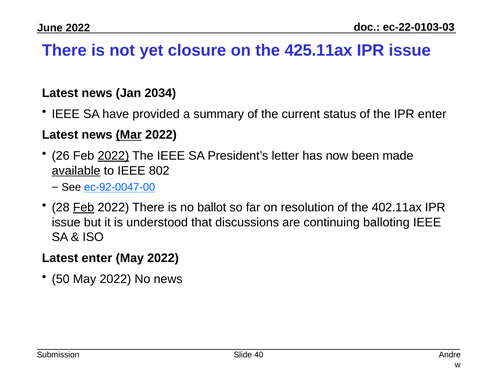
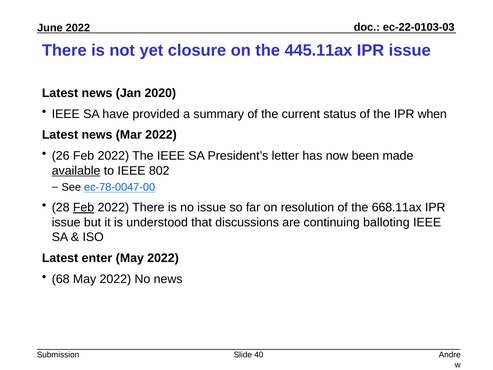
425.11ax: 425.11ax -> 445.11ax
2034: 2034 -> 2020
IPR enter: enter -> when
Mar underline: present -> none
2022 at (113, 156) underline: present -> none
ec-92-0047-00: ec-92-0047-00 -> ec-78-0047-00
no ballot: ballot -> issue
402.11ax: 402.11ax -> 668.11ax
50: 50 -> 68
